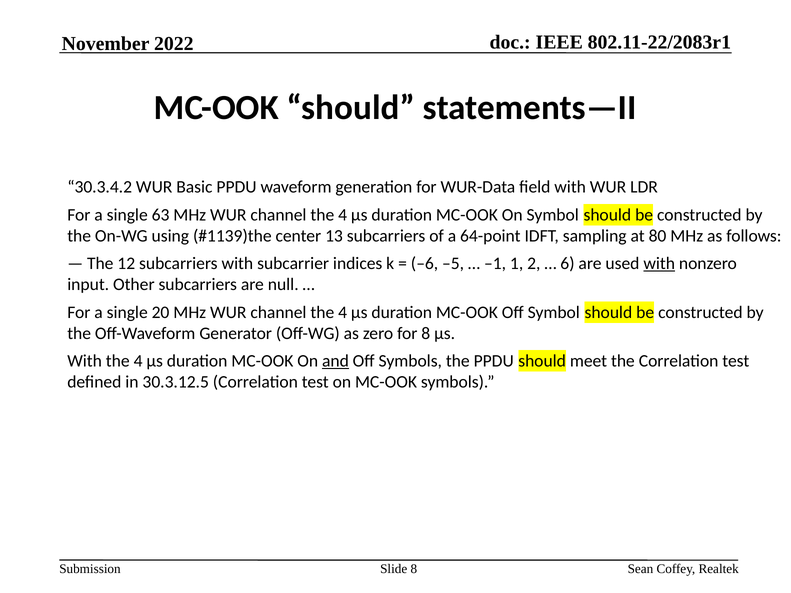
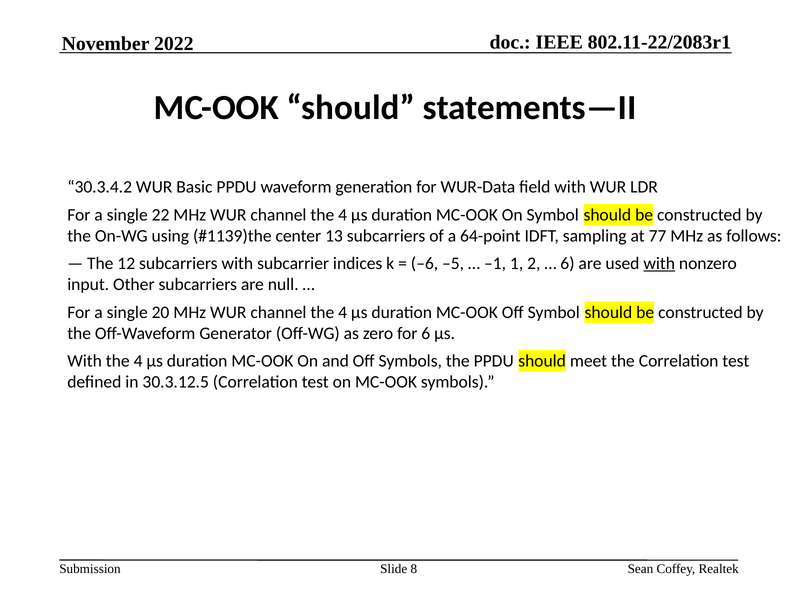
63: 63 -> 22
80: 80 -> 77
for 8: 8 -> 6
and underline: present -> none
